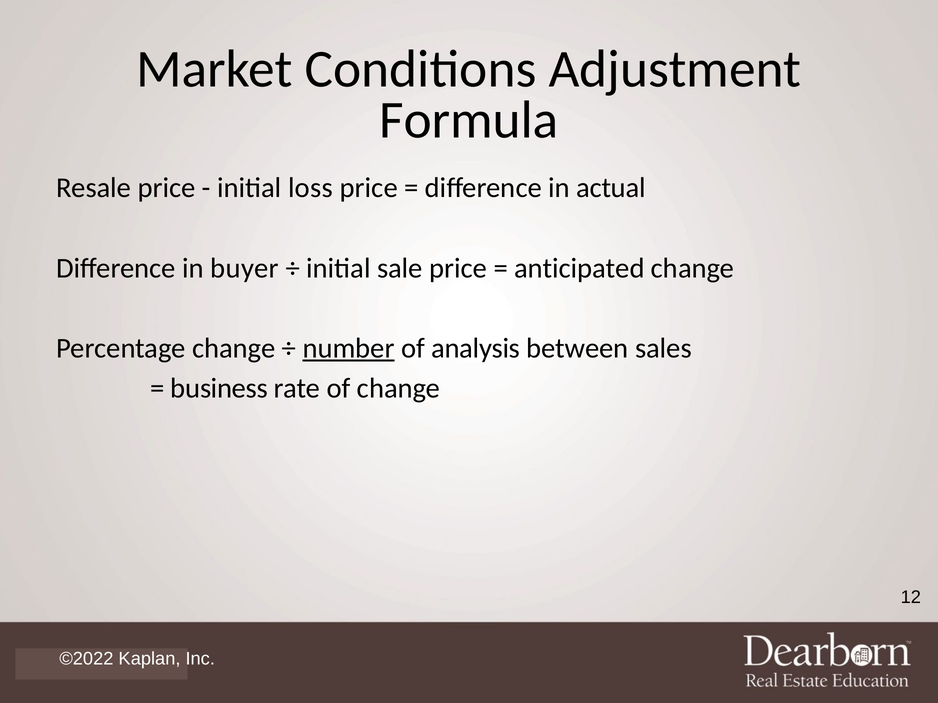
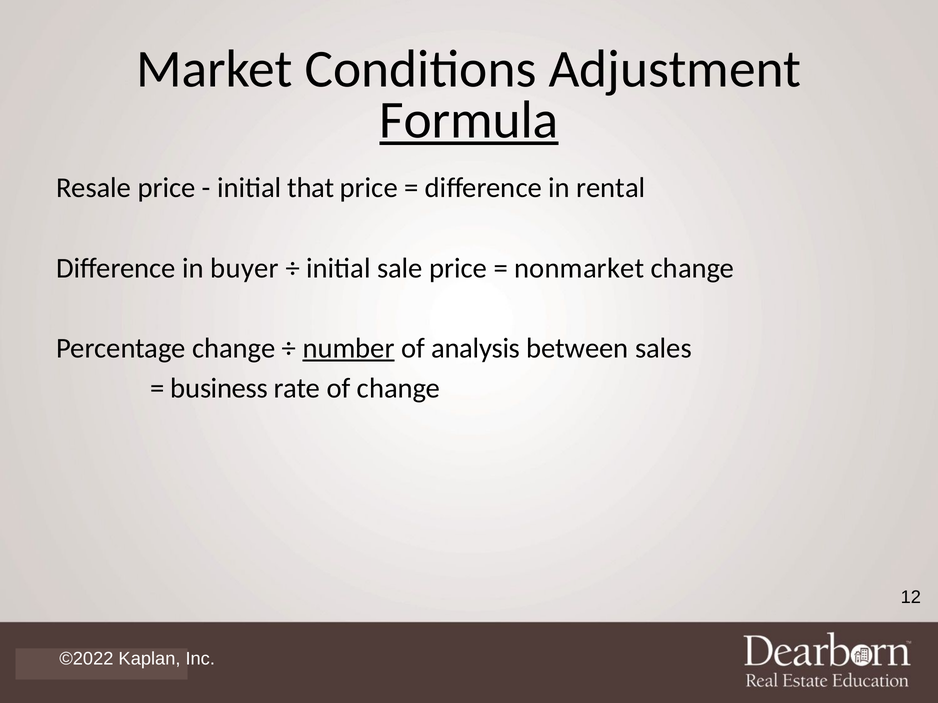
Formula underline: none -> present
loss: loss -> that
actual: actual -> rental
anticipated: anticipated -> nonmarket
